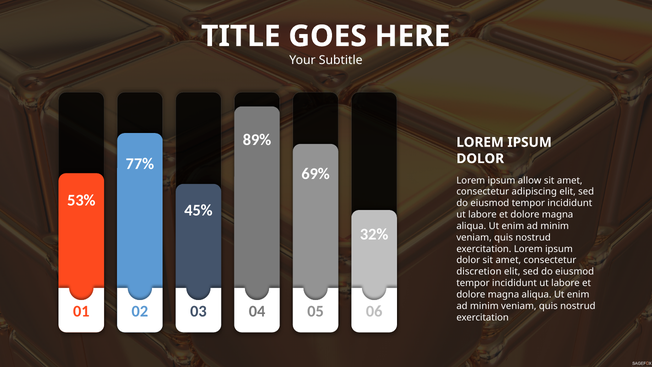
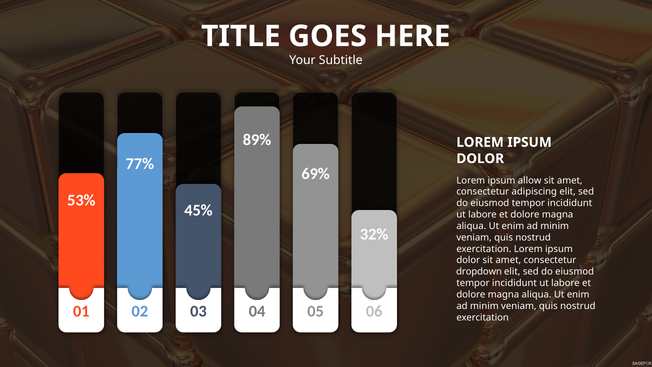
discretion: discretion -> dropdown
